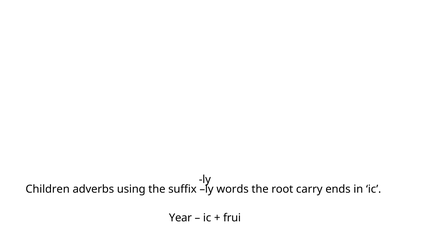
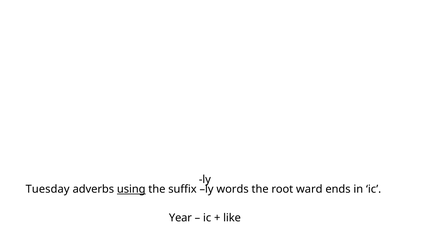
Children: Children -> Tuesday
using underline: none -> present
carry: carry -> ward
frui: frui -> like
